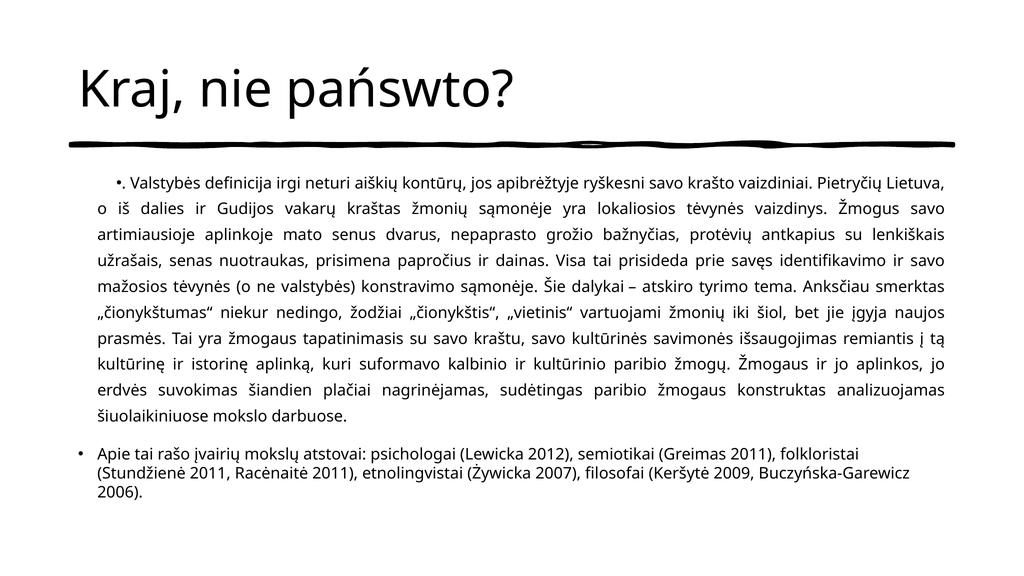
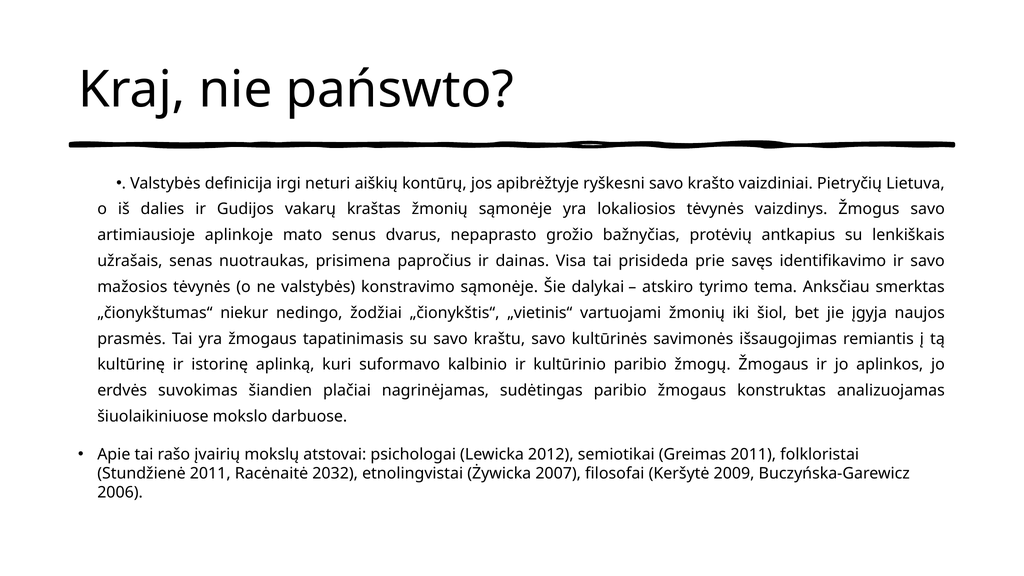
Racėnaitė 2011: 2011 -> 2032
